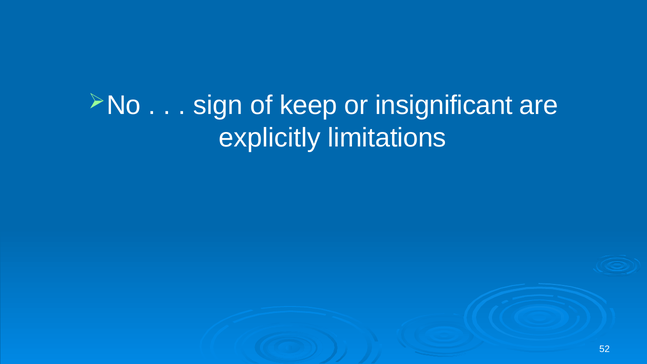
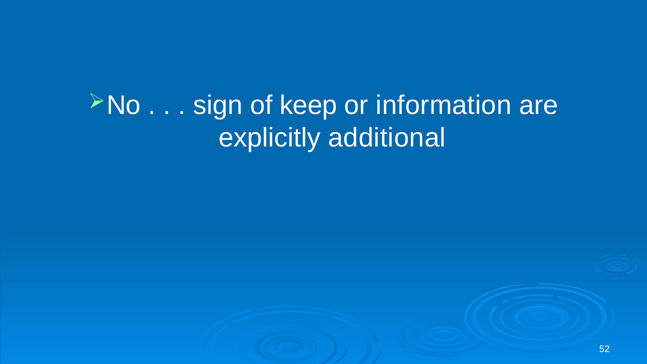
insignificant: insignificant -> information
limitations: limitations -> additional
